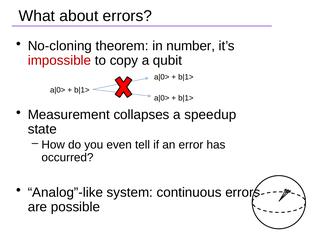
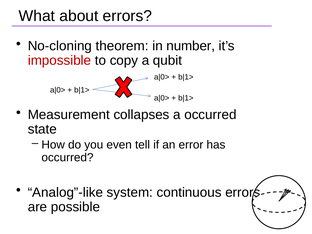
a speedup: speedup -> occurred
